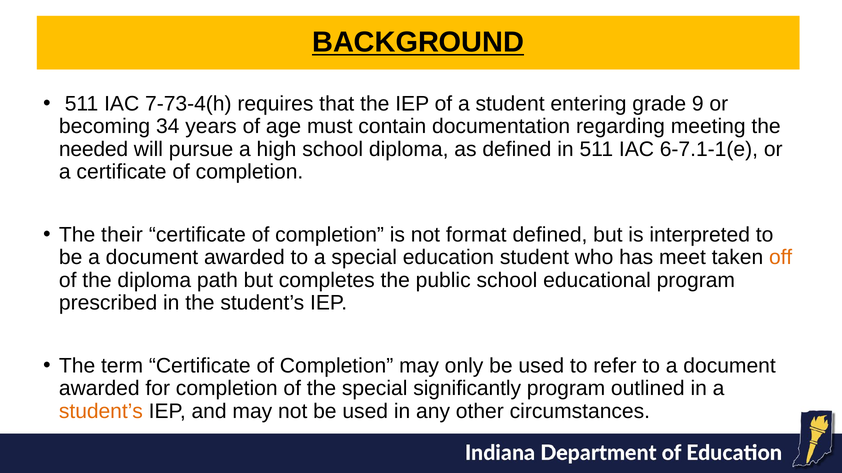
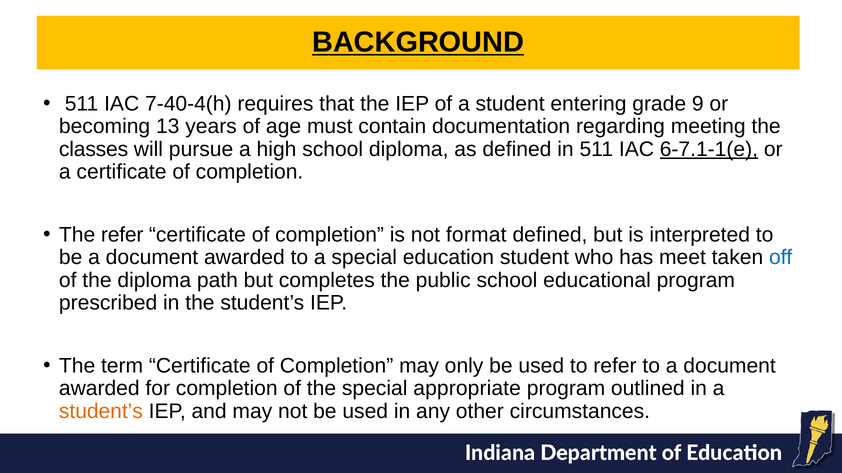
7-73-4(h: 7-73-4(h -> 7-40-4(h
34: 34 -> 13
needed: needed -> classes
6-7.1-1(e underline: none -> present
The their: their -> refer
off colour: orange -> blue
significantly: significantly -> appropriate
